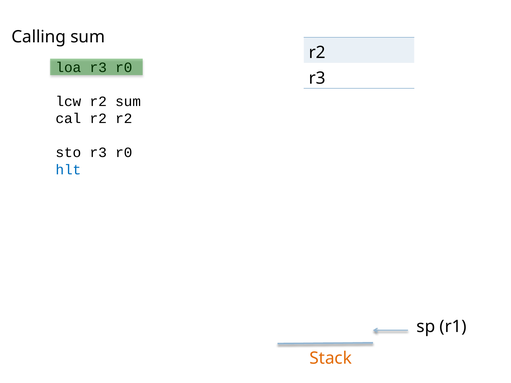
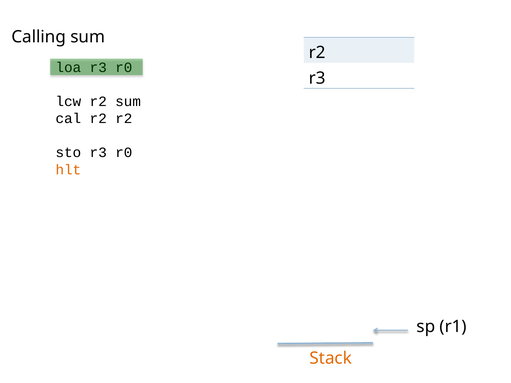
hlt colour: blue -> orange
